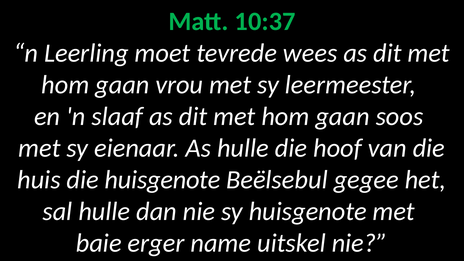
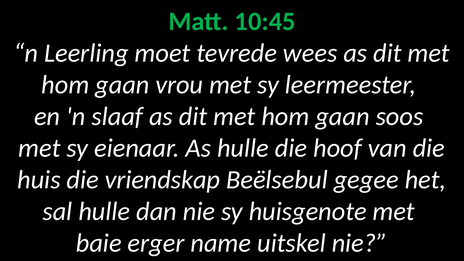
10:37: 10:37 -> 10:45
die huisgenote: huisgenote -> vriendskap
